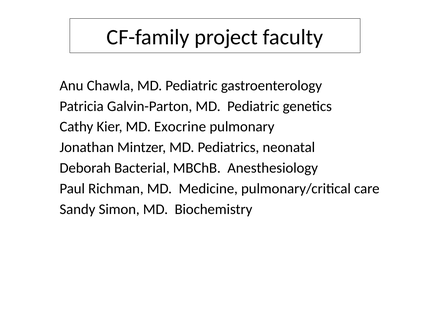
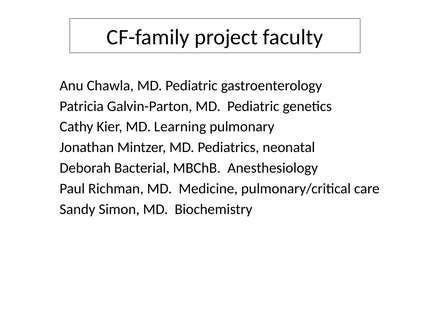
Exocrine: Exocrine -> Learning
